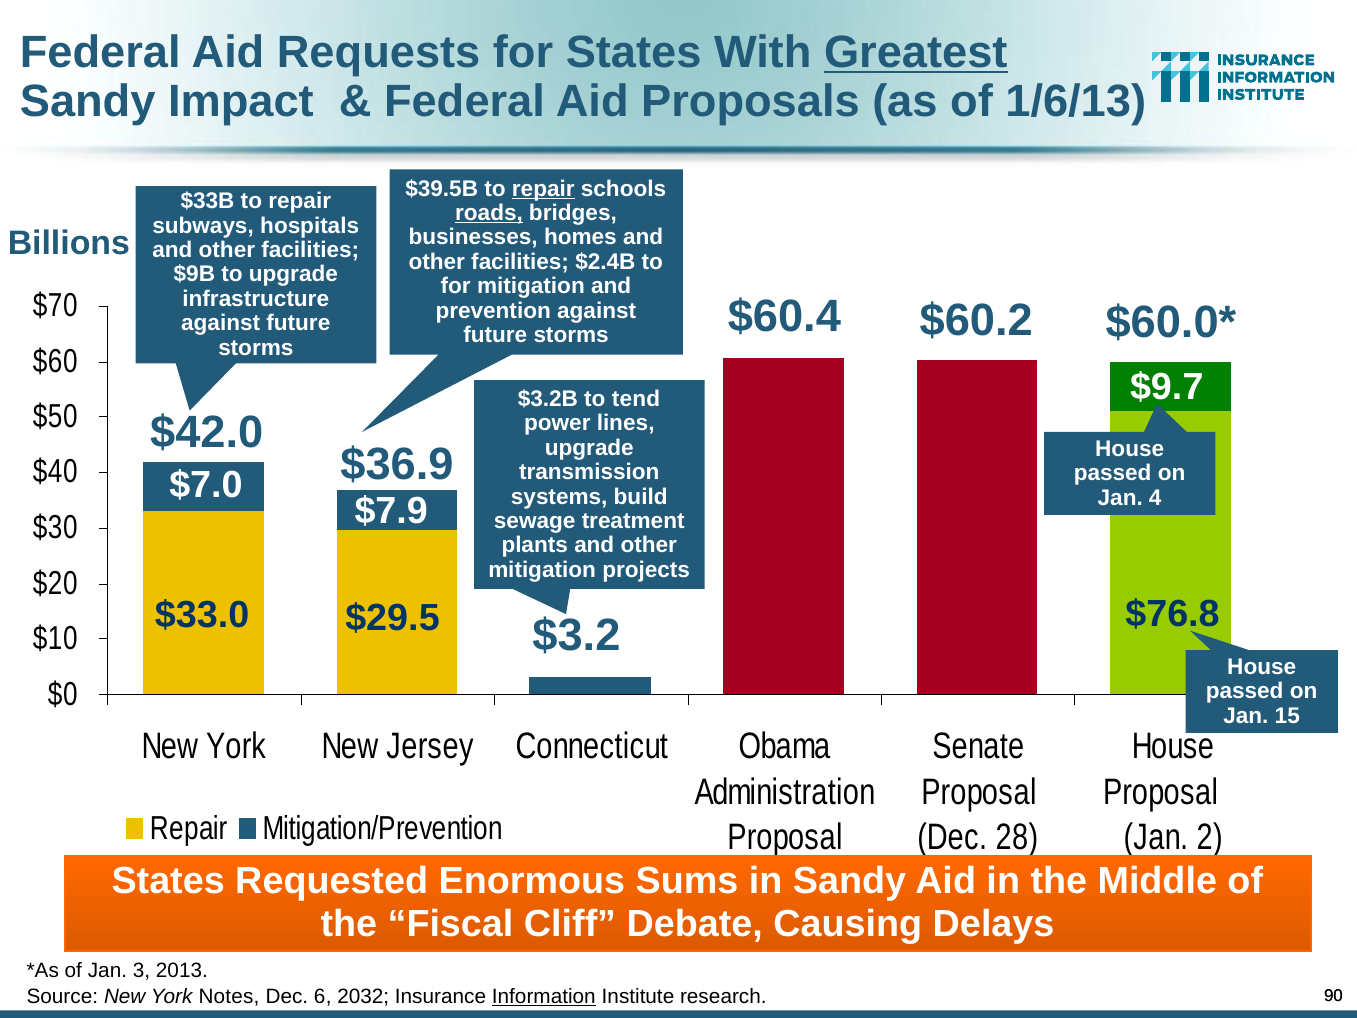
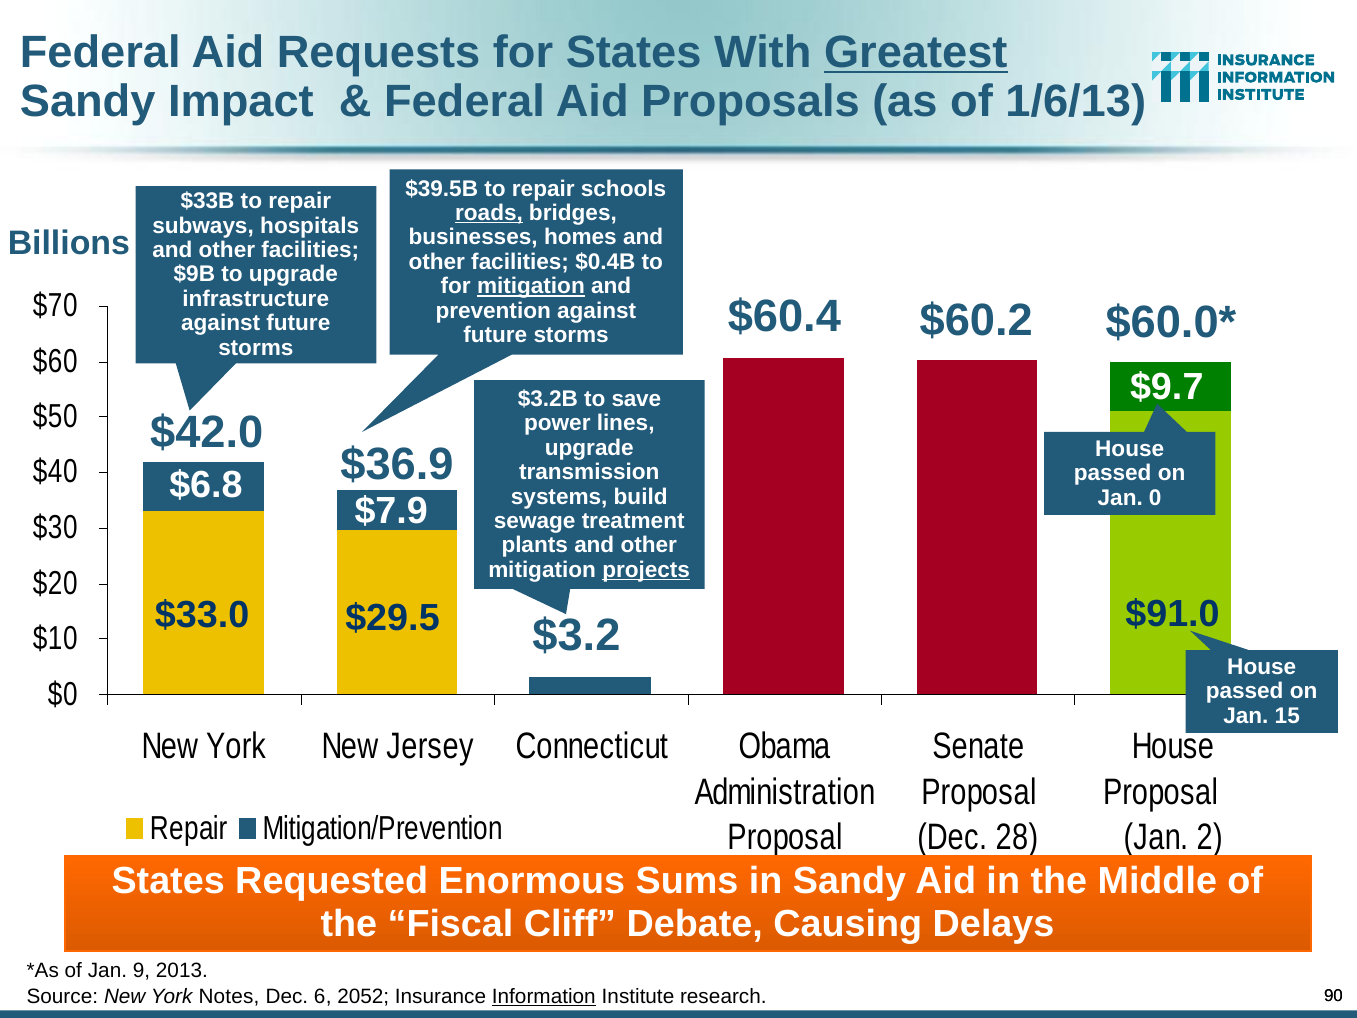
repair at (543, 189) underline: present -> none
$2.4B: $2.4B -> $0.4B
mitigation at (531, 286) underline: none -> present
tend: tend -> save
$7.0: $7.0 -> $6.8
4: 4 -> 0
projects underline: none -> present
$76.8: $76.8 -> $91.0
3: 3 -> 9
2032: 2032 -> 2052
